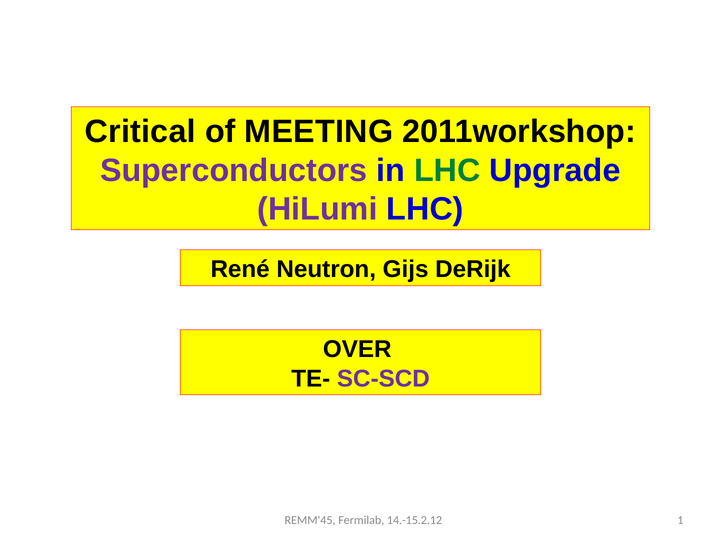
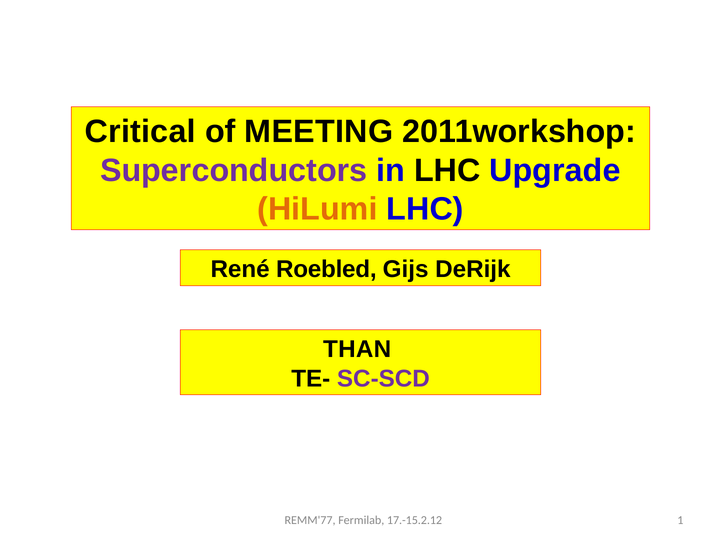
LHC at (447, 171) colour: green -> black
HiLumi colour: purple -> orange
Neutron: Neutron -> Roebled
OVER: OVER -> THAN
REMM'45: REMM'45 -> REMM'77
14.-15.2.12: 14.-15.2.12 -> 17.-15.2.12
